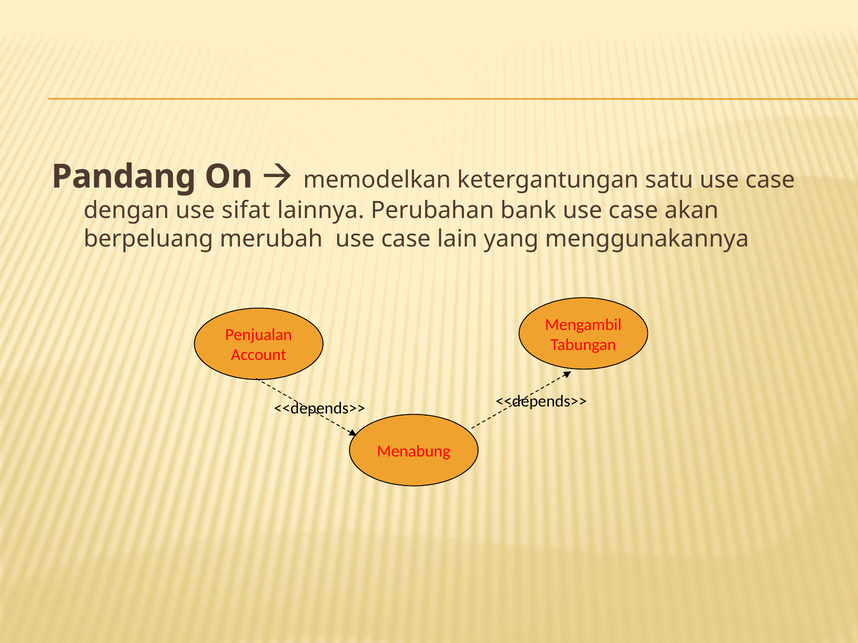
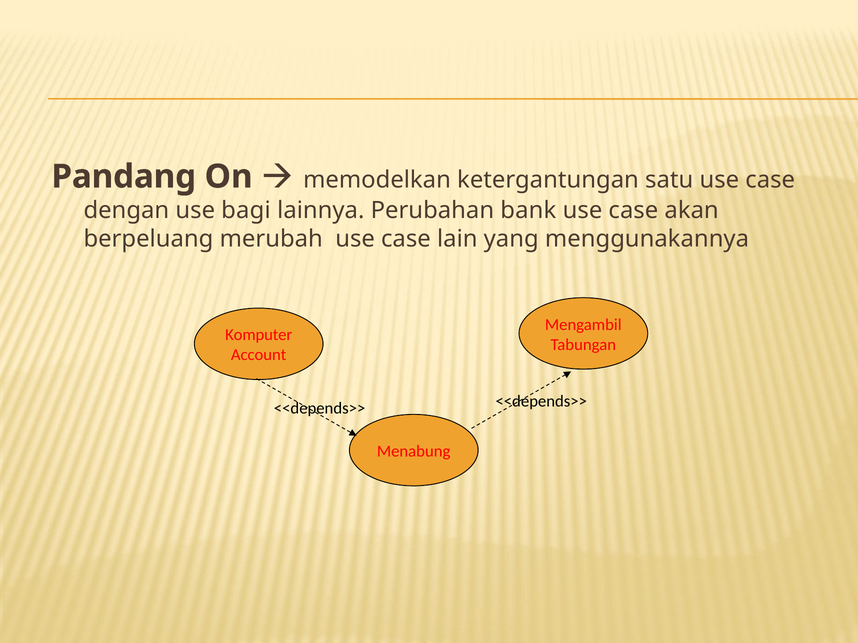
sifat: sifat -> bagi
Penjualan: Penjualan -> Komputer
